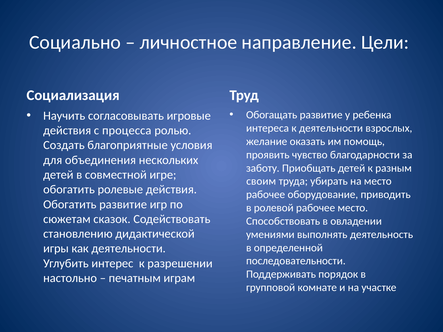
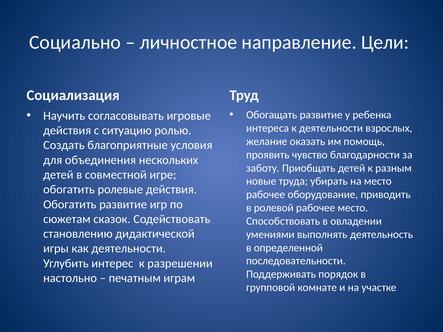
процесса: процесса -> ситуацию
своим: своим -> новые
